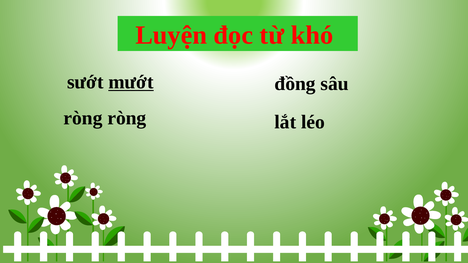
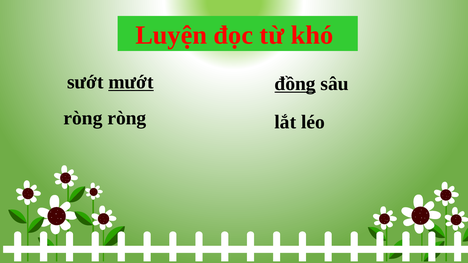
đồng underline: none -> present
